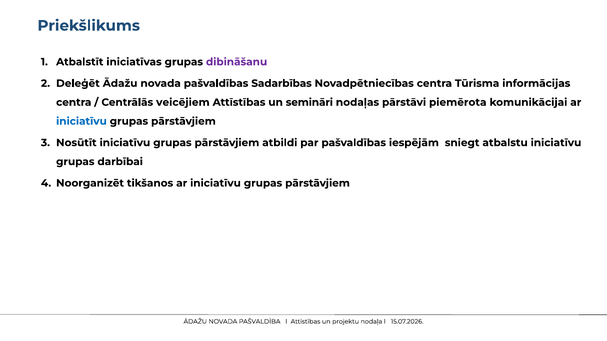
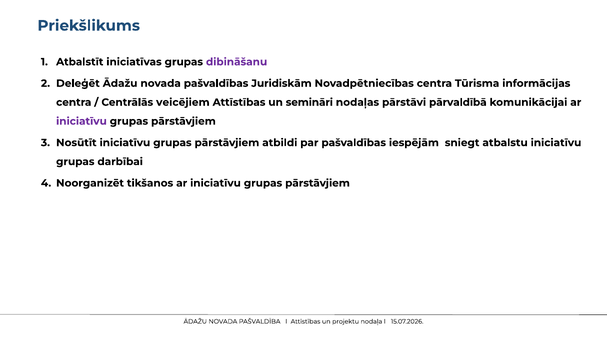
Sadarbības: Sadarbības -> Juridiskām
piemērota: piemērota -> pārvaldībā
iniciatīvu at (81, 121) colour: blue -> purple
